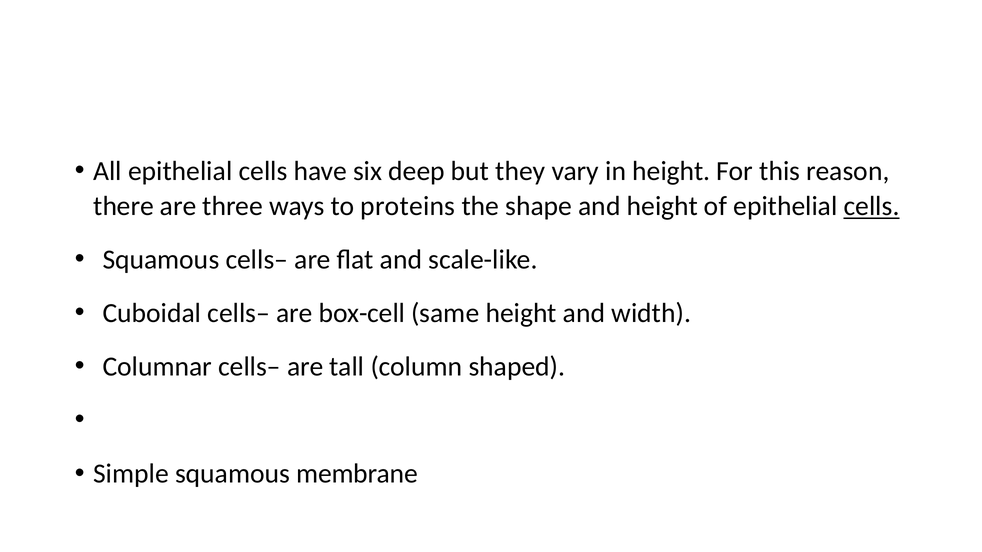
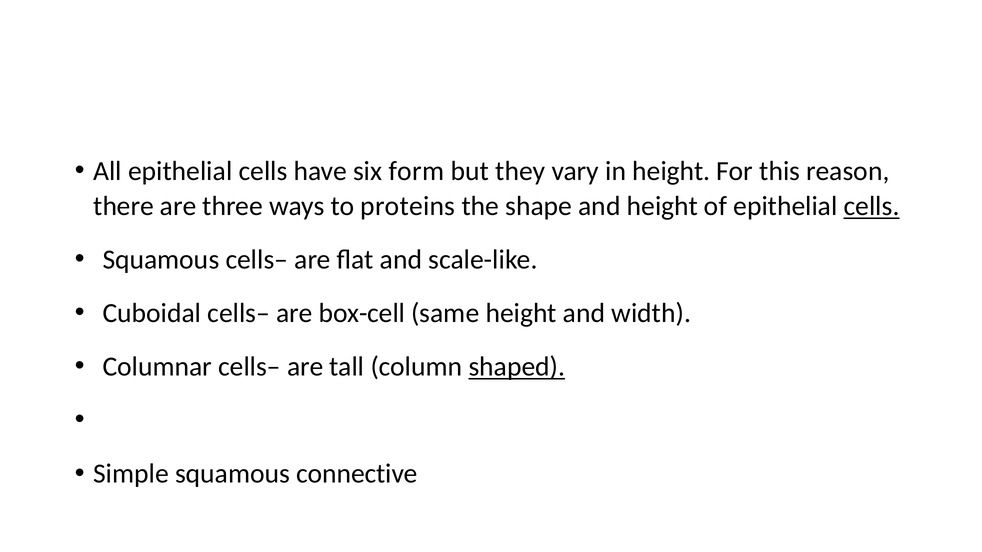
deep: deep -> form
shaped underline: none -> present
membrane: membrane -> connective
